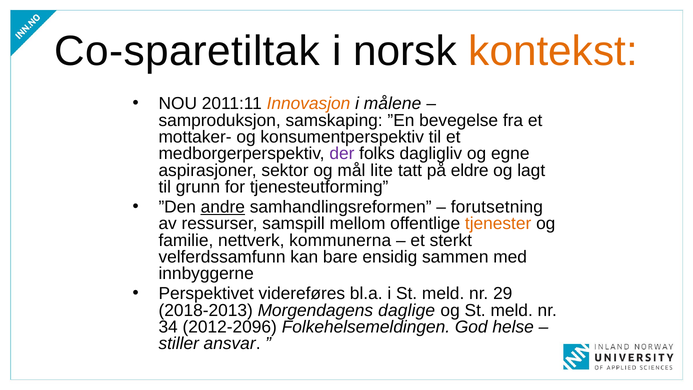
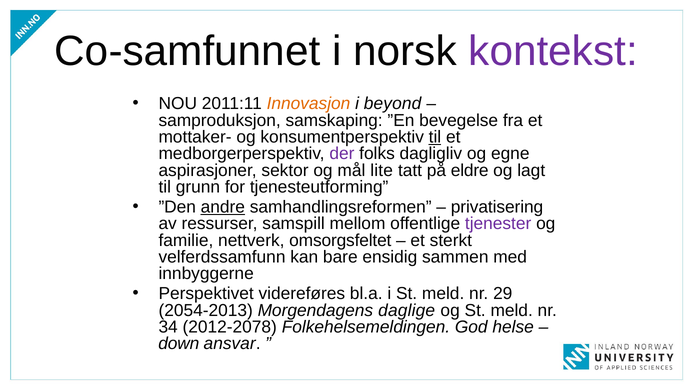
Co-sparetiltak: Co-sparetiltak -> Co-samfunnet
kontekst colour: orange -> purple
målene: målene -> beyond
til at (435, 137) underline: none -> present
forutsetning: forutsetning -> privatisering
tjenester colour: orange -> purple
kommunerna: kommunerna -> omsorgsfeltet
2018-2013: 2018-2013 -> 2054-2013
2012-2096: 2012-2096 -> 2012-2078
stiller: stiller -> down
